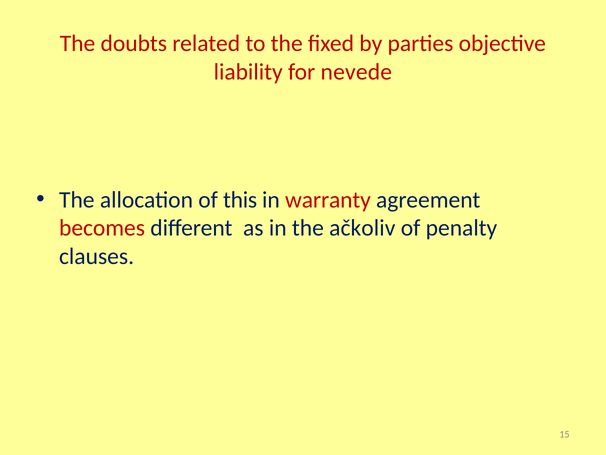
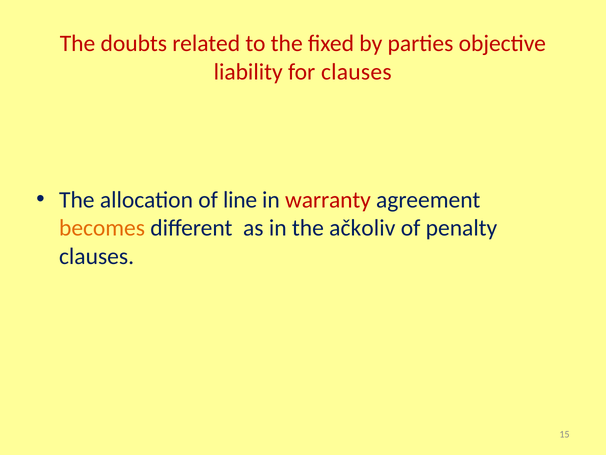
for nevede: nevede -> clauses
this: this -> line
becomes colour: red -> orange
